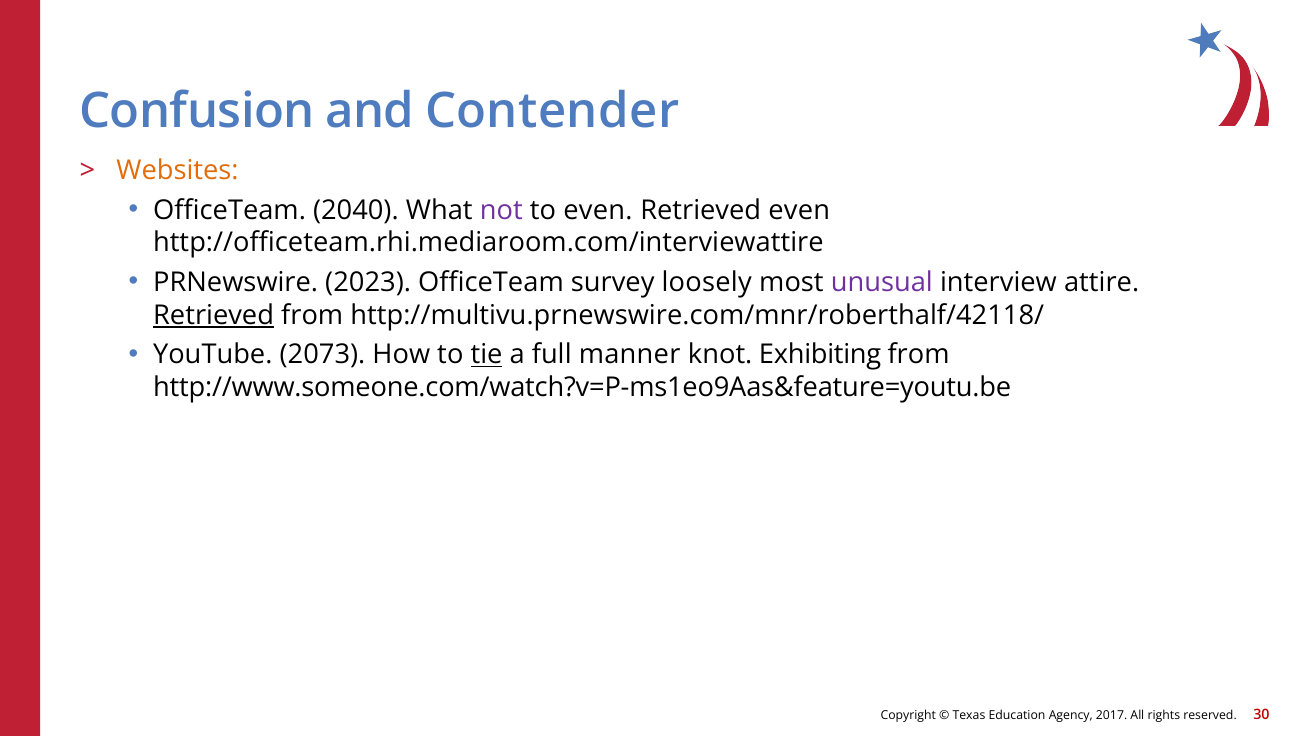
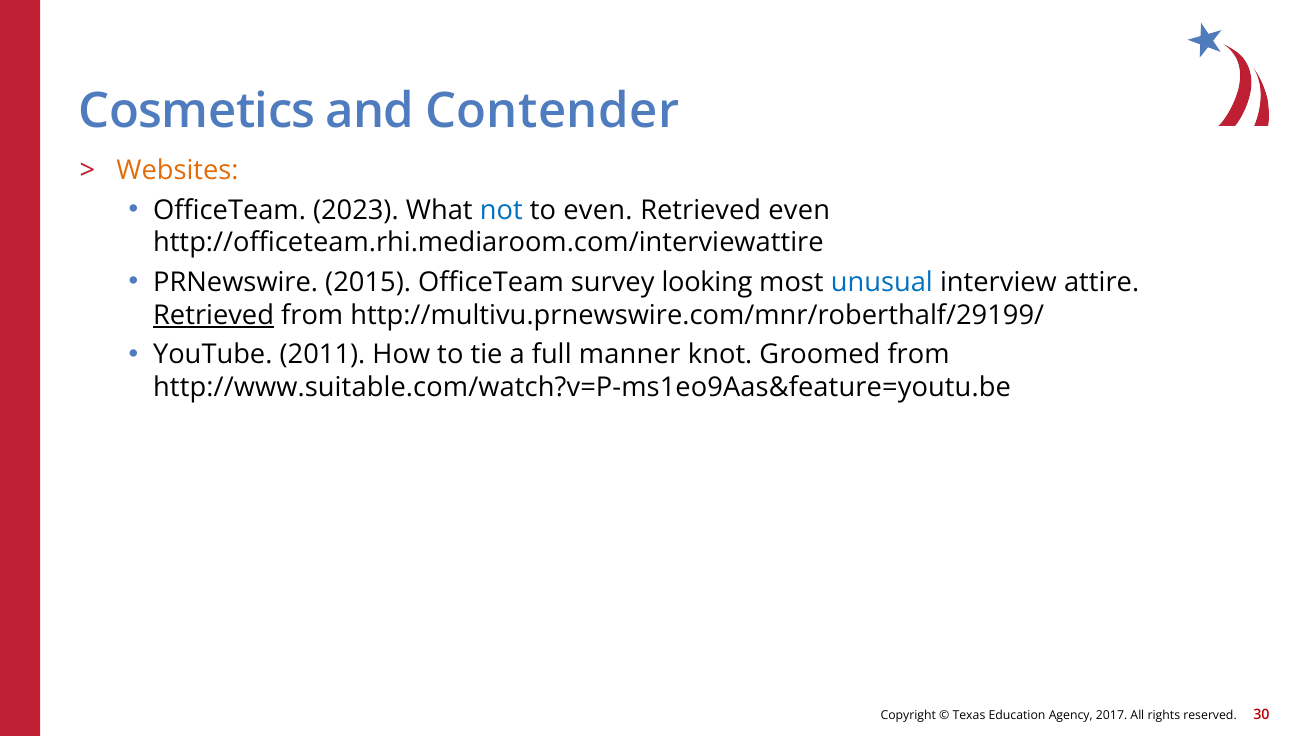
Confusion: Confusion -> Cosmetics
2040: 2040 -> 2023
not colour: purple -> blue
2023: 2023 -> 2015
loosely: loosely -> looking
unusual colour: purple -> blue
http://multivu.prnewswire.com/mnr/roberthalf/42118/: http://multivu.prnewswire.com/mnr/roberthalf/42118/ -> http://multivu.prnewswire.com/mnr/roberthalf/29199/
2073: 2073 -> 2011
tie underline: present -> none
Exhibiting: Exhibiting -> Groomed
http://www.someone.com/watch?v=P-ms1eo9Aas&feature=youtu.be: http://www.someone.com/watch?v=P-ms1eo9Aas&feature=youtu.be -> http://www.suitable.com/watch?v=P-ms1eo9Aas&feature=youtu.be
